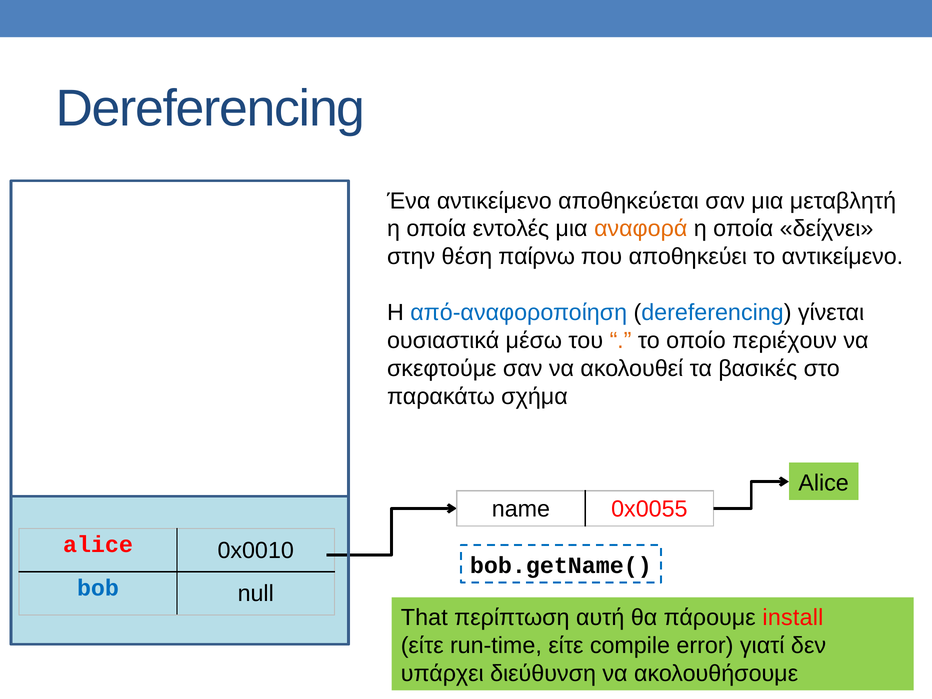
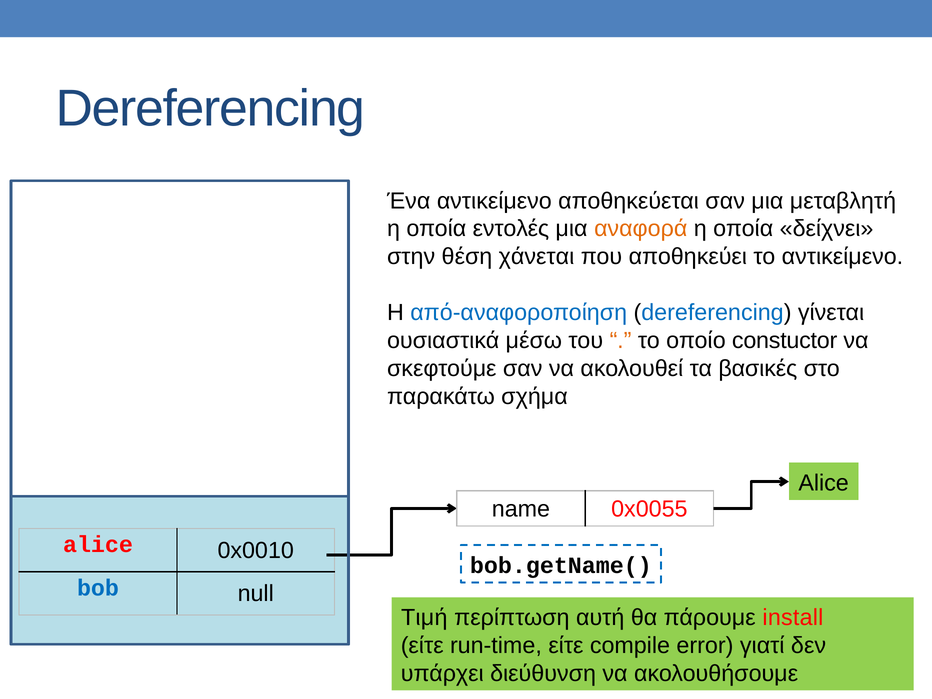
παίρνω: παίρνω -> χάνεται
περιέχουν: περιέχουν -> constuctor
That: That -> Τιμή
